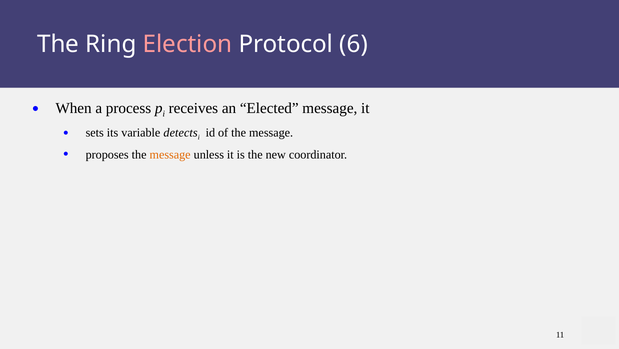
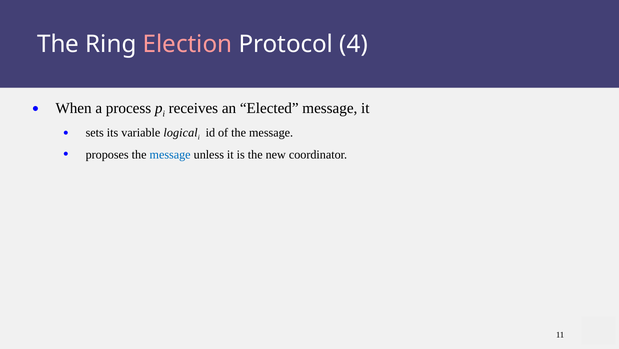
6: 6 -> 4
detects: detects -> logical
message at (170, 154) colour: orange -> blue
